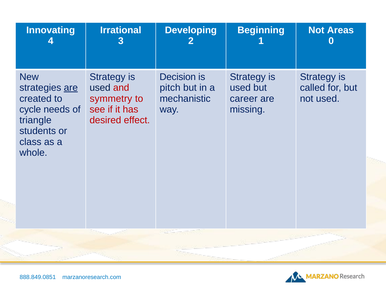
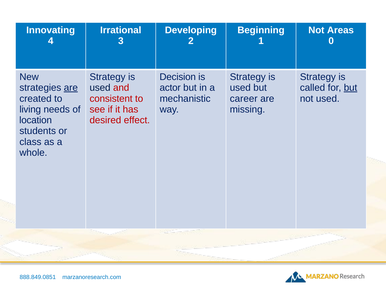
pitch: pitch -> actor
but at (351, 88) underline: none -> present
symmetry: symmetry -> consistent
cycle: cycle -> living
triangle: triangle -> location
